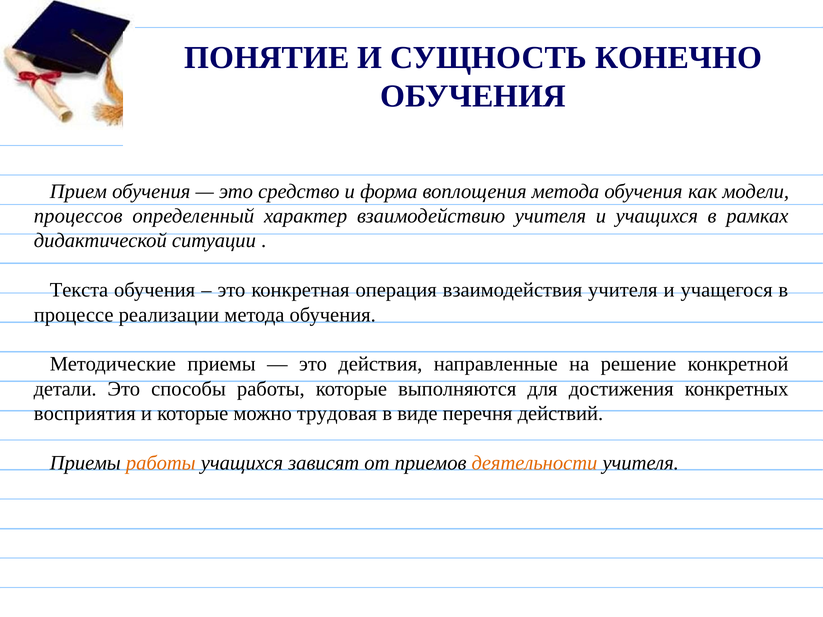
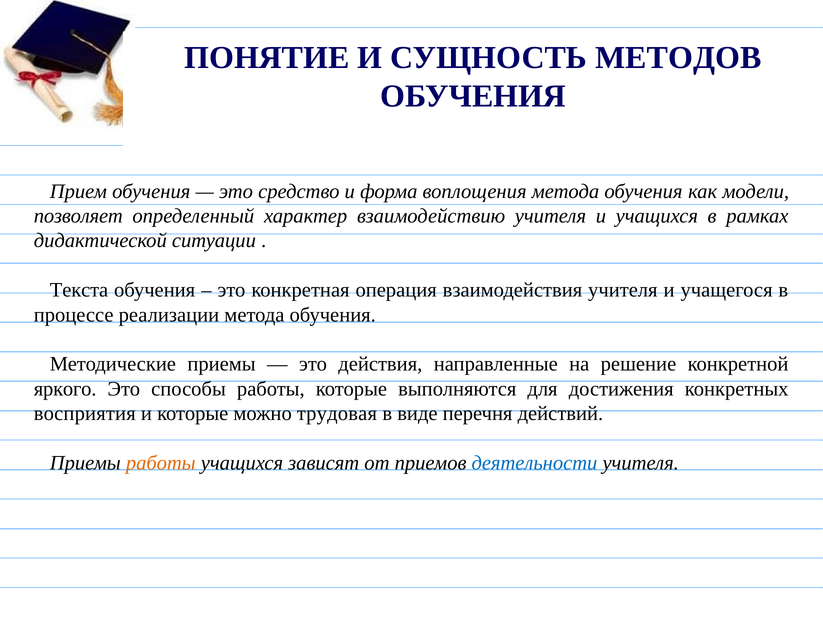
КОНЕЧНО: КОНЕЧНО -> МЕТОДОВ
процессов: процессов -> позволяет
детали: детали -> яркого
деятельности colour: orange -> blue
